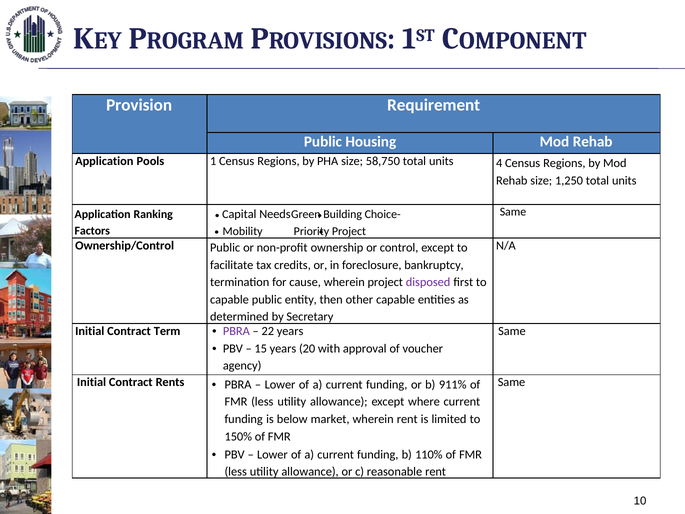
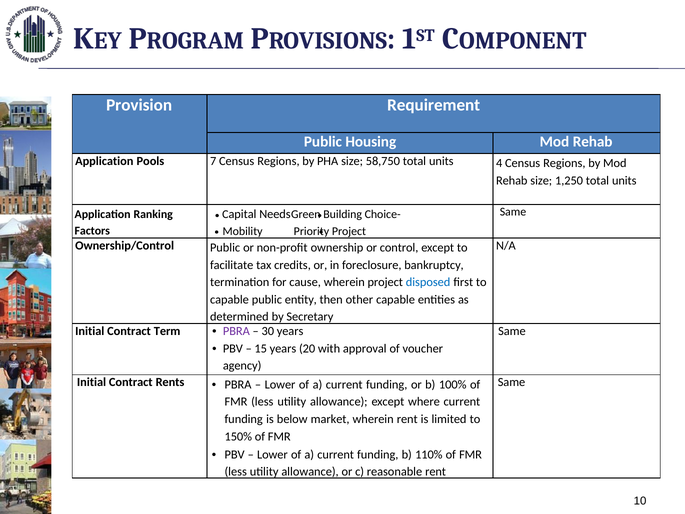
Pools 1: 1 -> 7
disposed colour: purple -> blue
22: 22 -> 30
911%: 911% -> 100%
